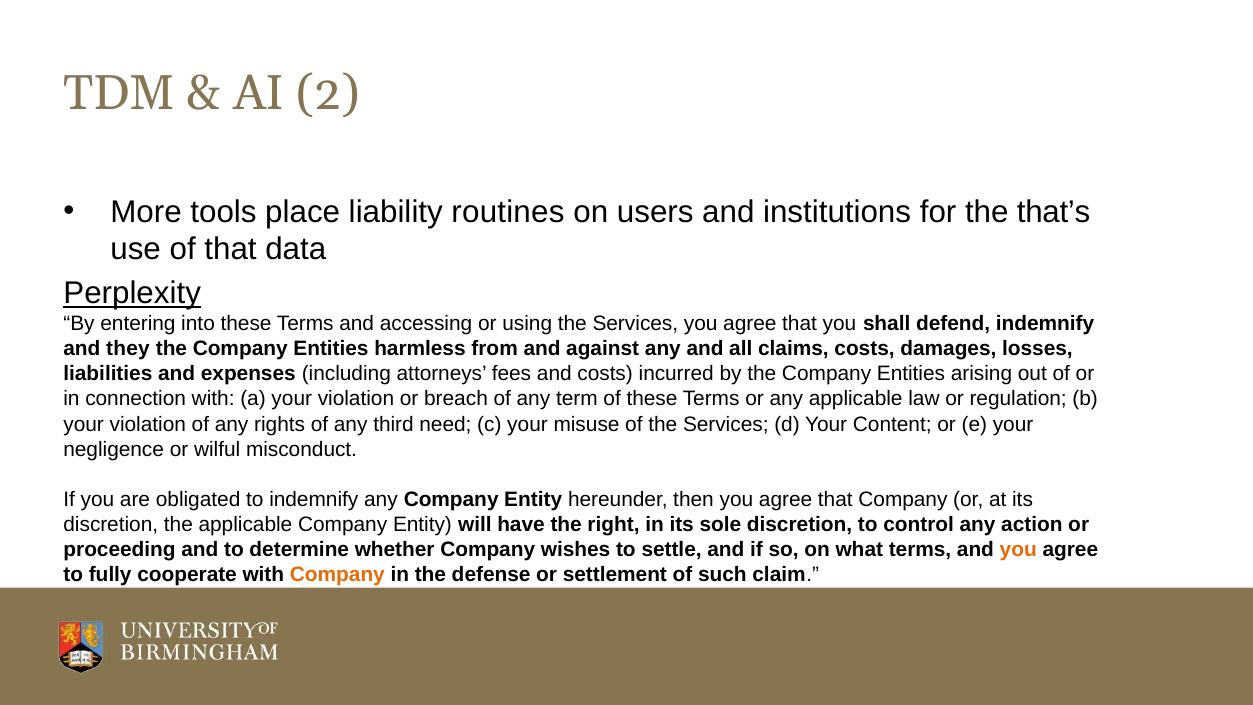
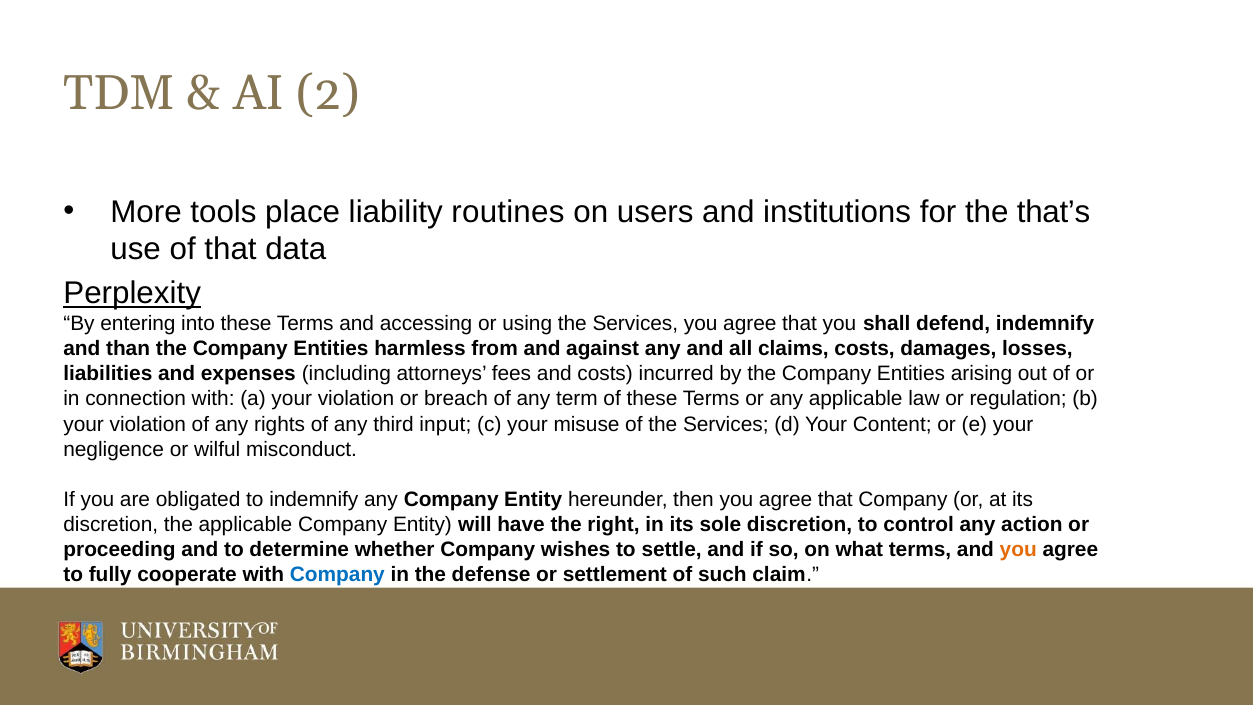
they: they -> than
need: need -> input
Company at (337, 574) colour: orange -> blue
